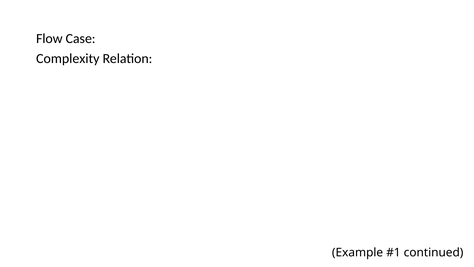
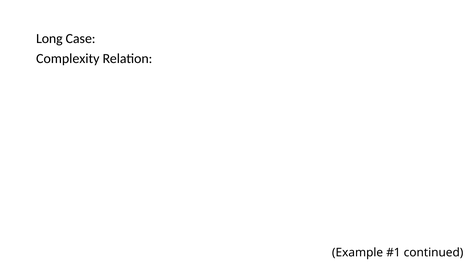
Flow: Flow -> Long
